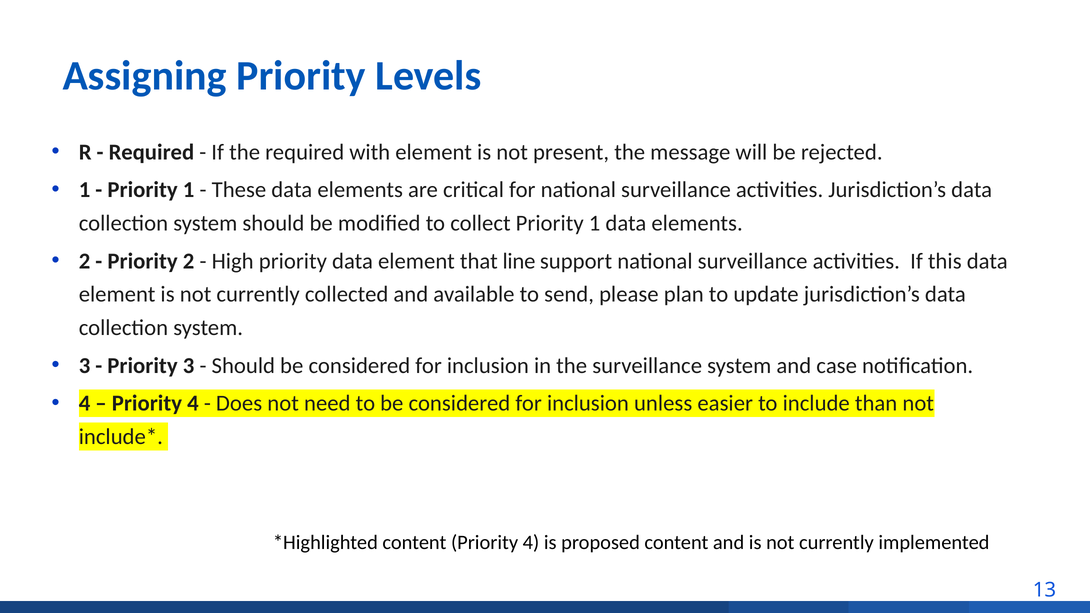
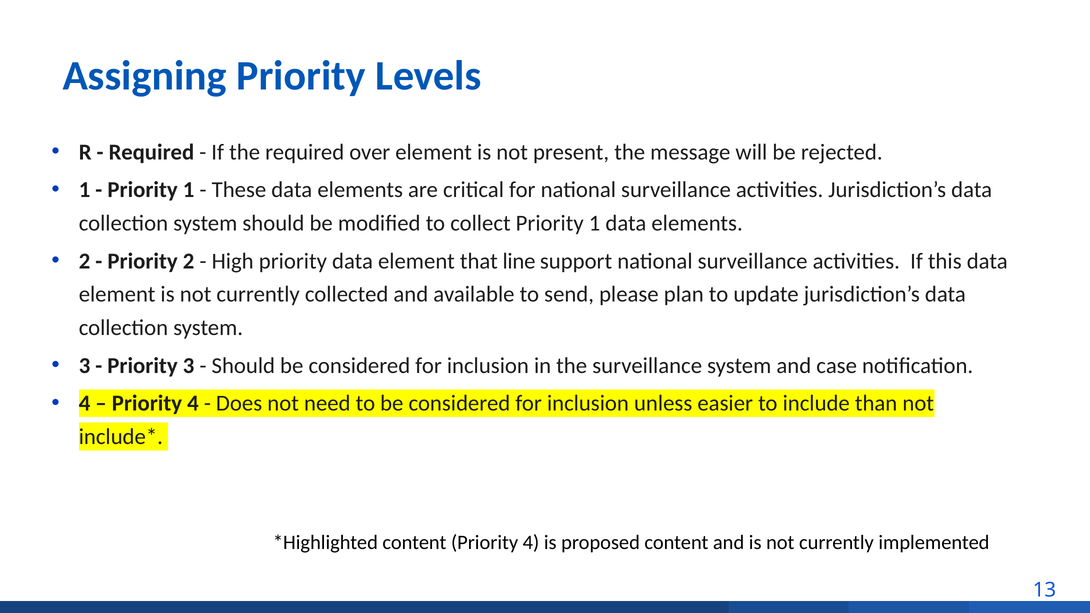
with: with -> over
